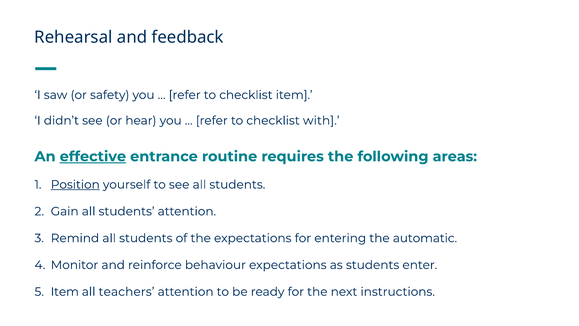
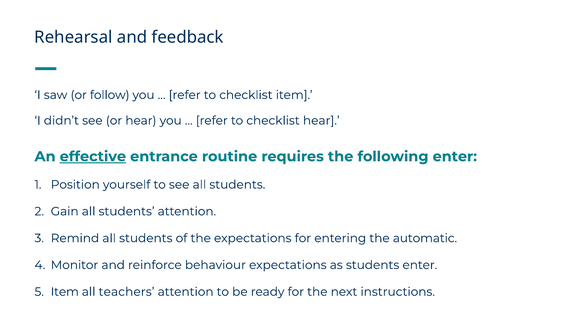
safety: safety -> follow
checklist with: with -> hear
following areas: areas -> enter
Position underline: present -> none
